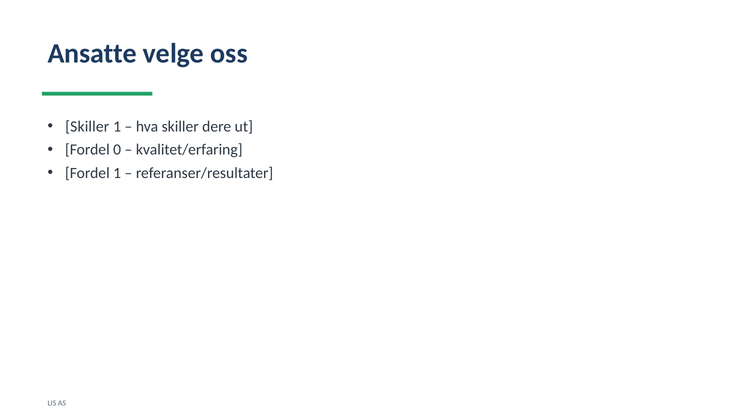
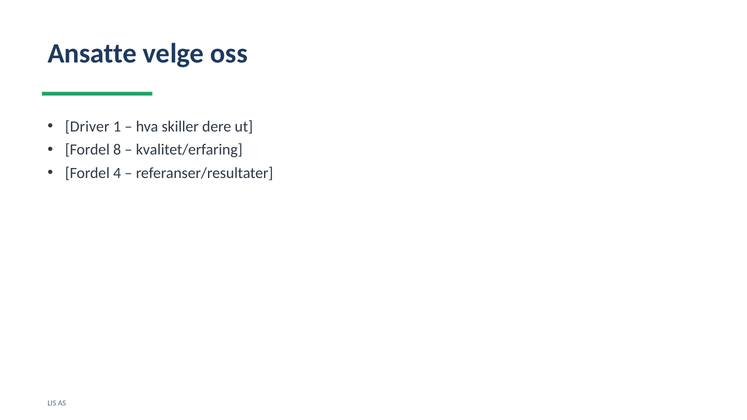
Skiller at (87, 127): Skiller -> Driver
0: 0 -> 8
Fordel 1: 1 -> 4
